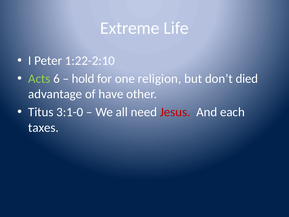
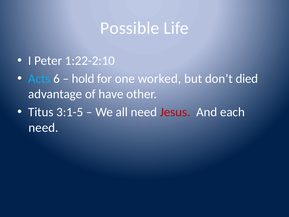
Extreme: Extreme -> Possible
Acts colour: light green -> light blue
religion: religion -> worked
3:1-0: 3:1-0 -> 3:1-5
taxes at (43, 127): taxes -> need
